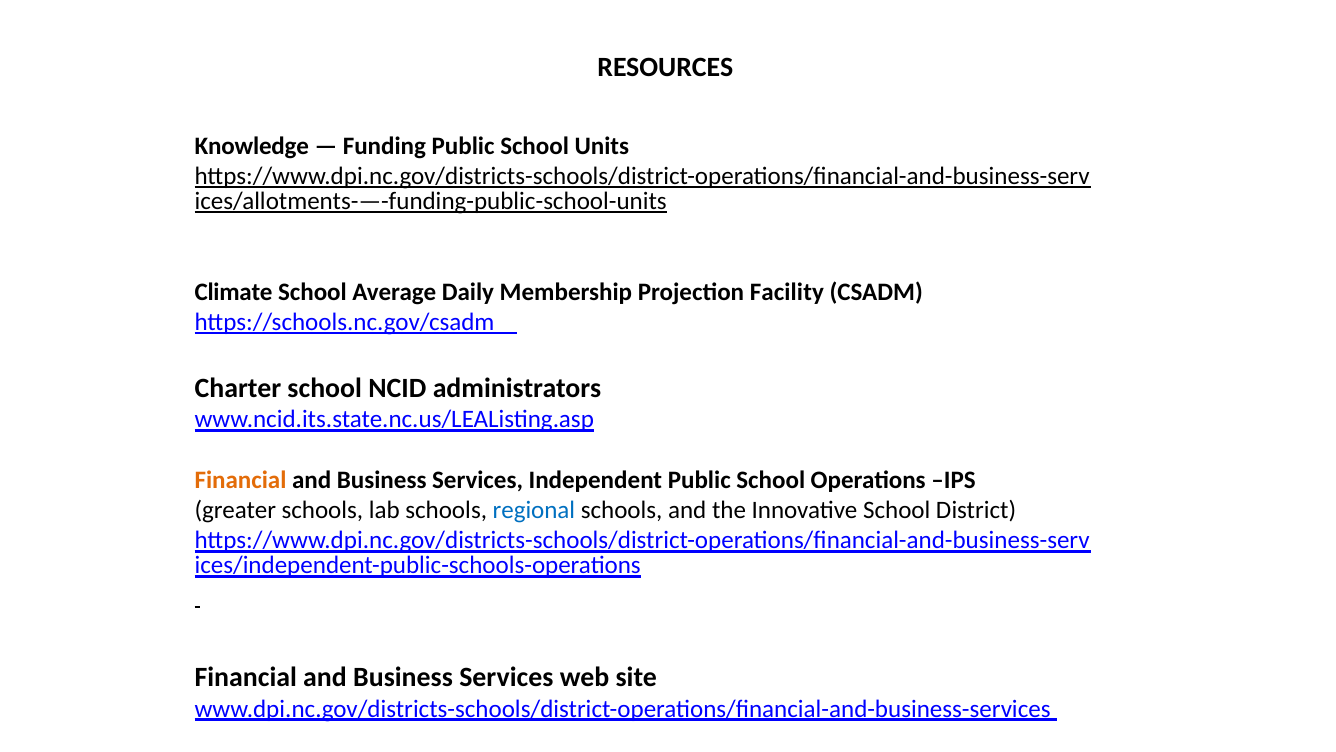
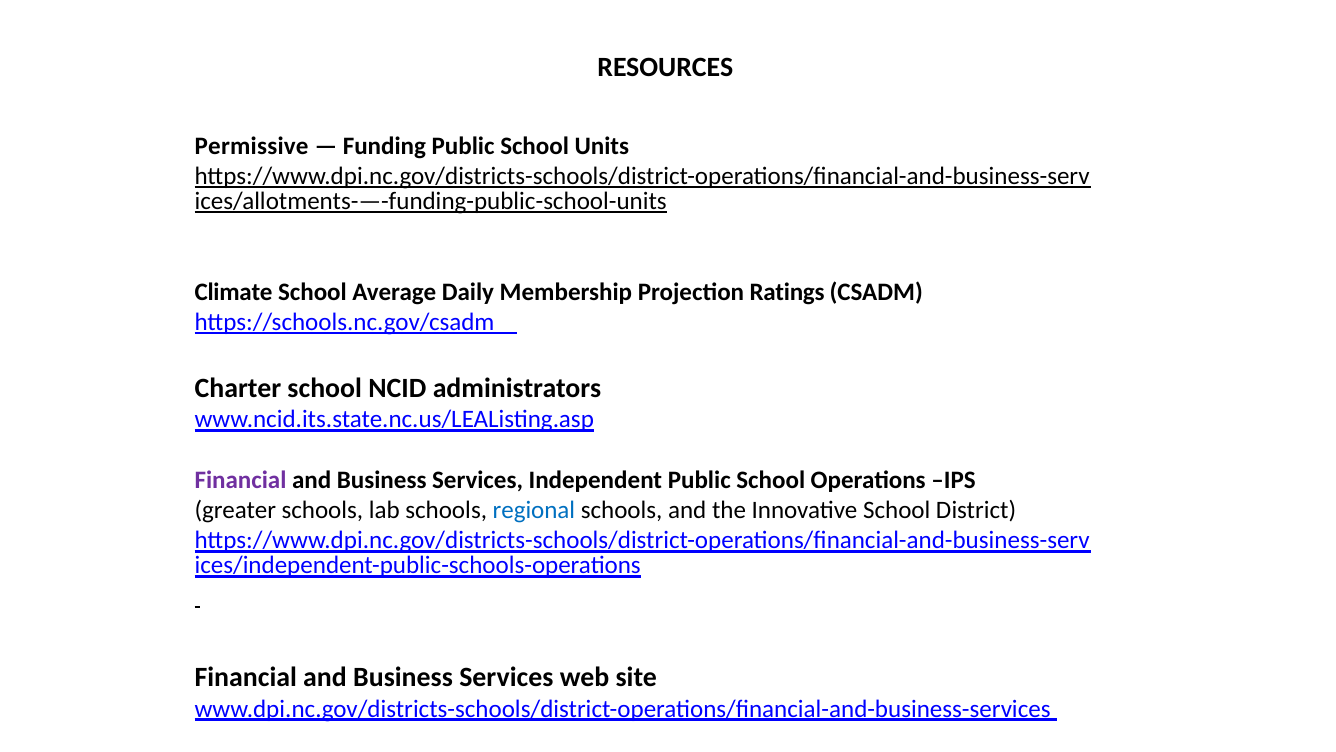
Knowledge: Knowledge -> Permissive
Facility: Facility -> Ratings
Financial at (241, 480) colour: orange -> purple
